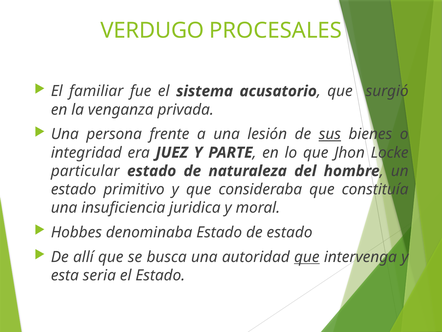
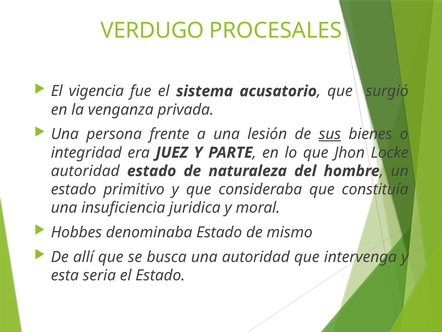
familiar: familiar -> vigencia
particular at (85, 171): particular -> autoridad
de estado: estado -> mismo
que at (307, 257) underline: present -> none
